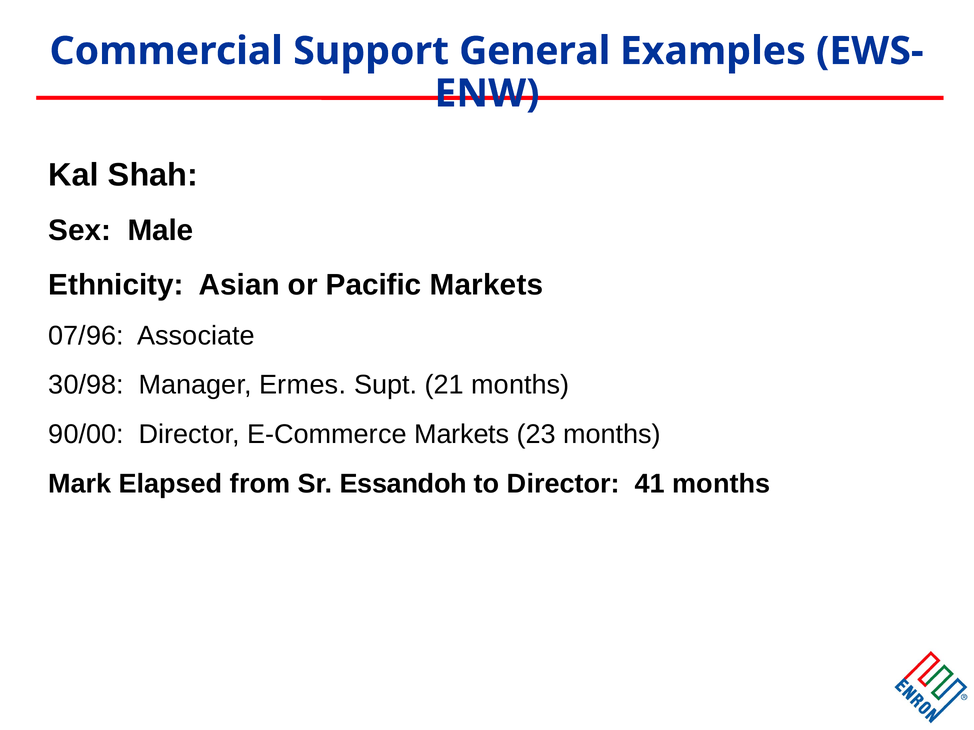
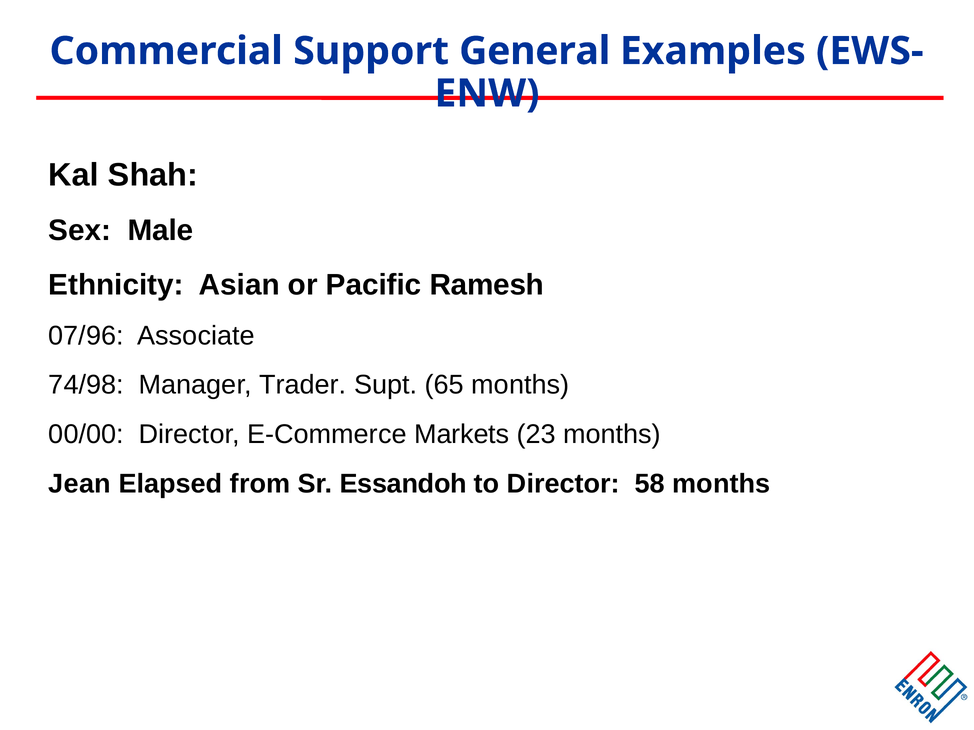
Pacific Markets: Markets -> Ramesh
30/98: 30/98 -> 74/98
Ermes: Ermes -> Trader
21: 21 -> 65
90/00: 90/00 -> 00/00
Mark: Mark -> Jean
41: 41 -> 58
